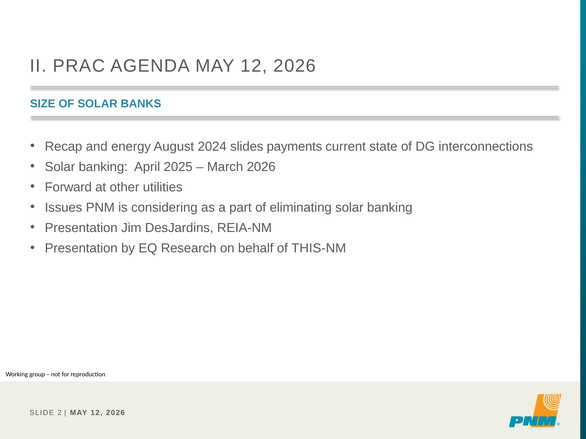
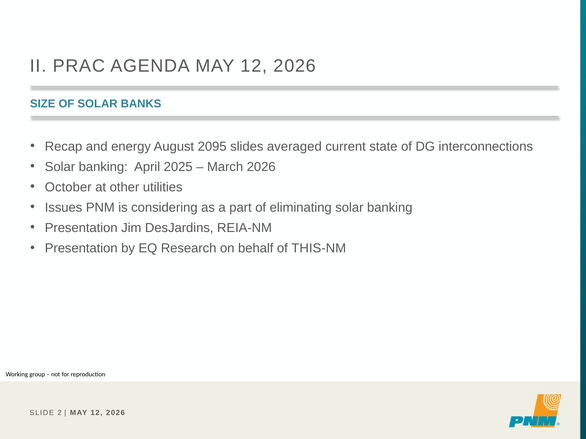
2024: 2024 -> 2095
payments: payments -> averaged
Forward: Forward -> October
